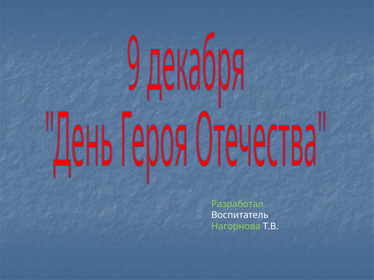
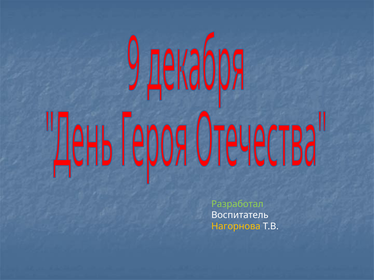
Нагорнова colour: light green -> yellow
